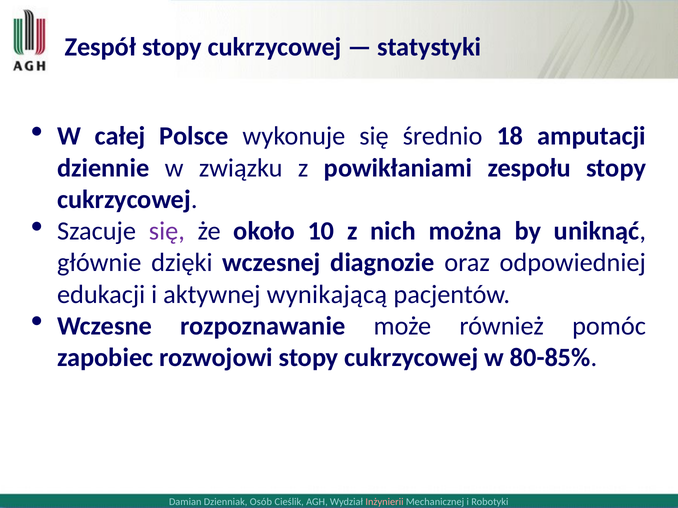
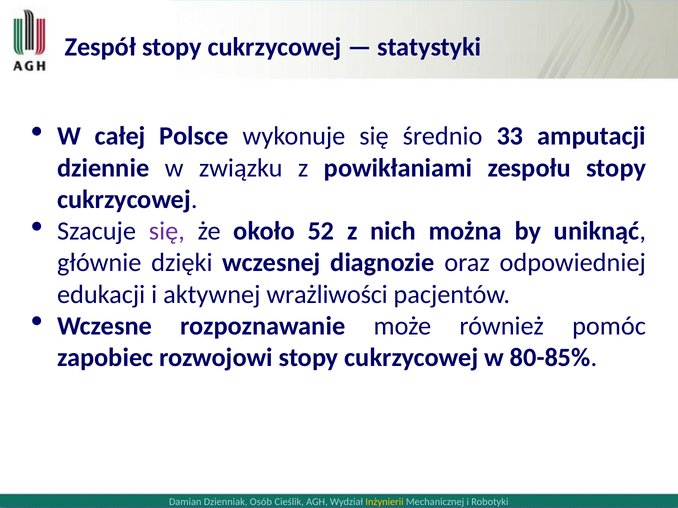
18: 18 -> 33
10: 10 -> 52
wynikającą: wynikającą -> wrażliwości
Inżynierii colour: pink -> yellow
